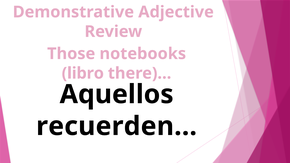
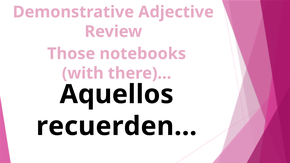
libro: libro -> with
